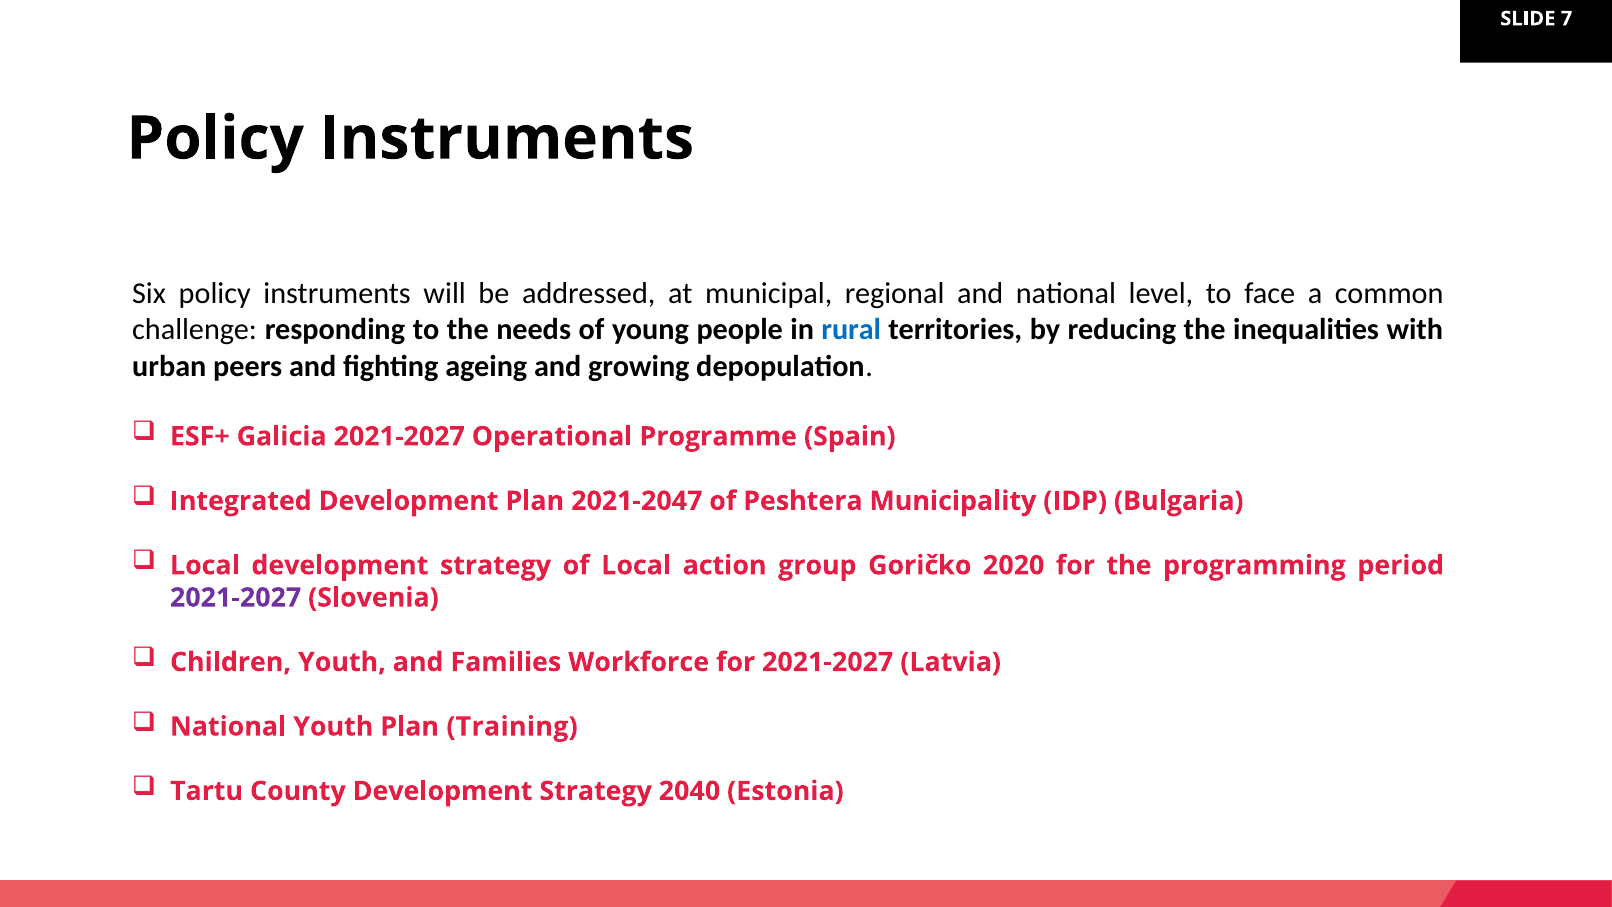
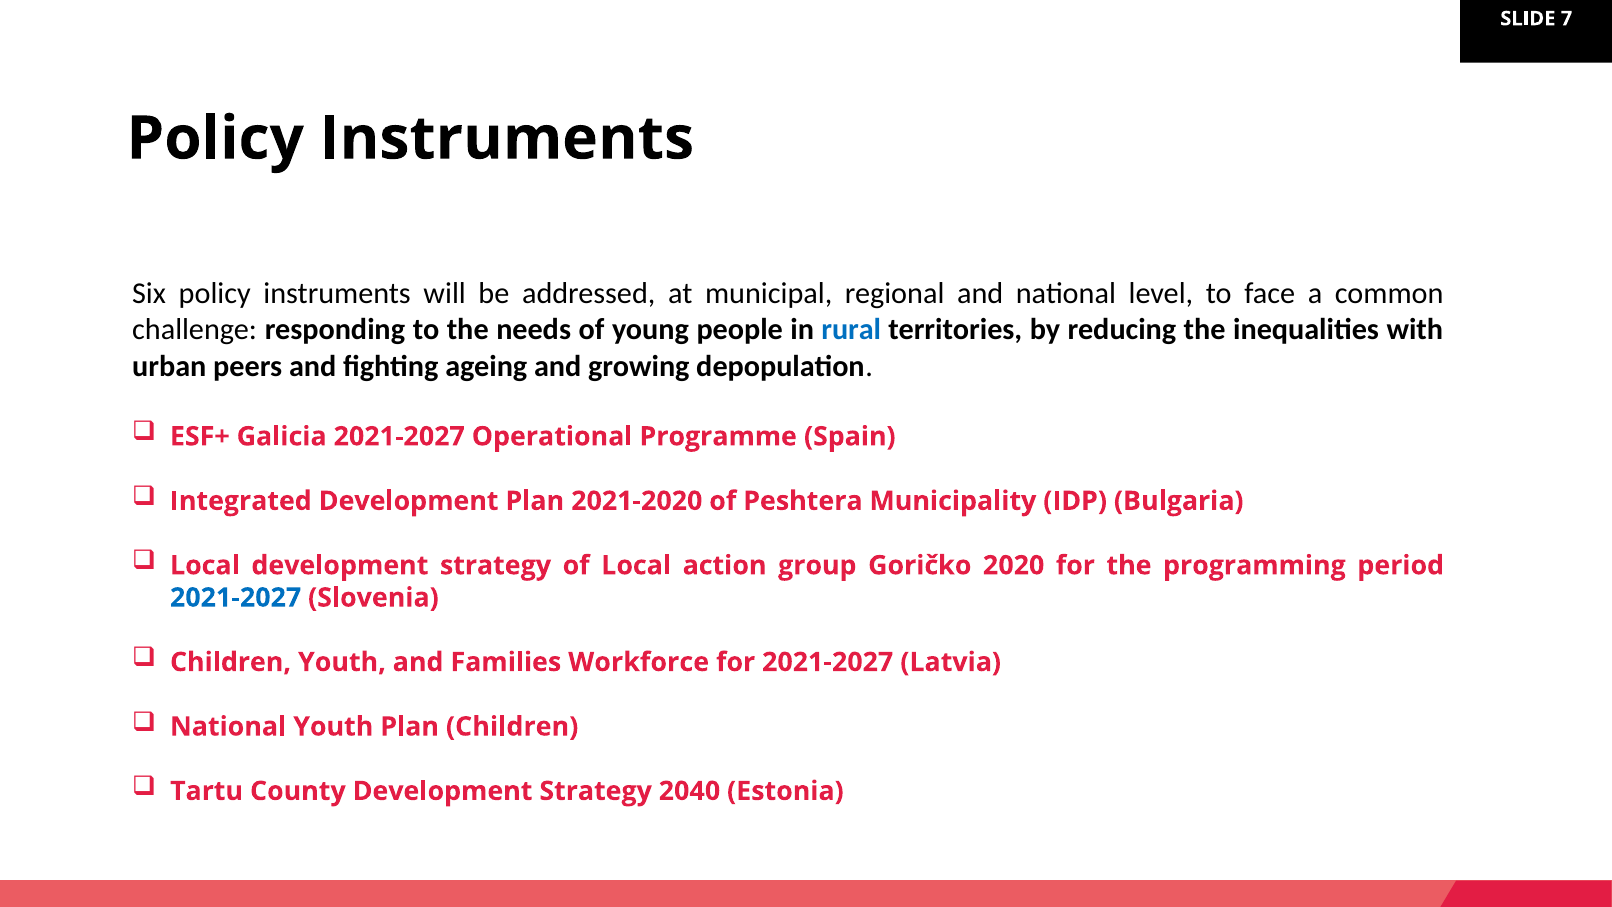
2021-2047: 2021-2047 -> 2021-2020
2021-2027 at (236, 598) colour: purple -> blue
Plan Training: Training -> Children
